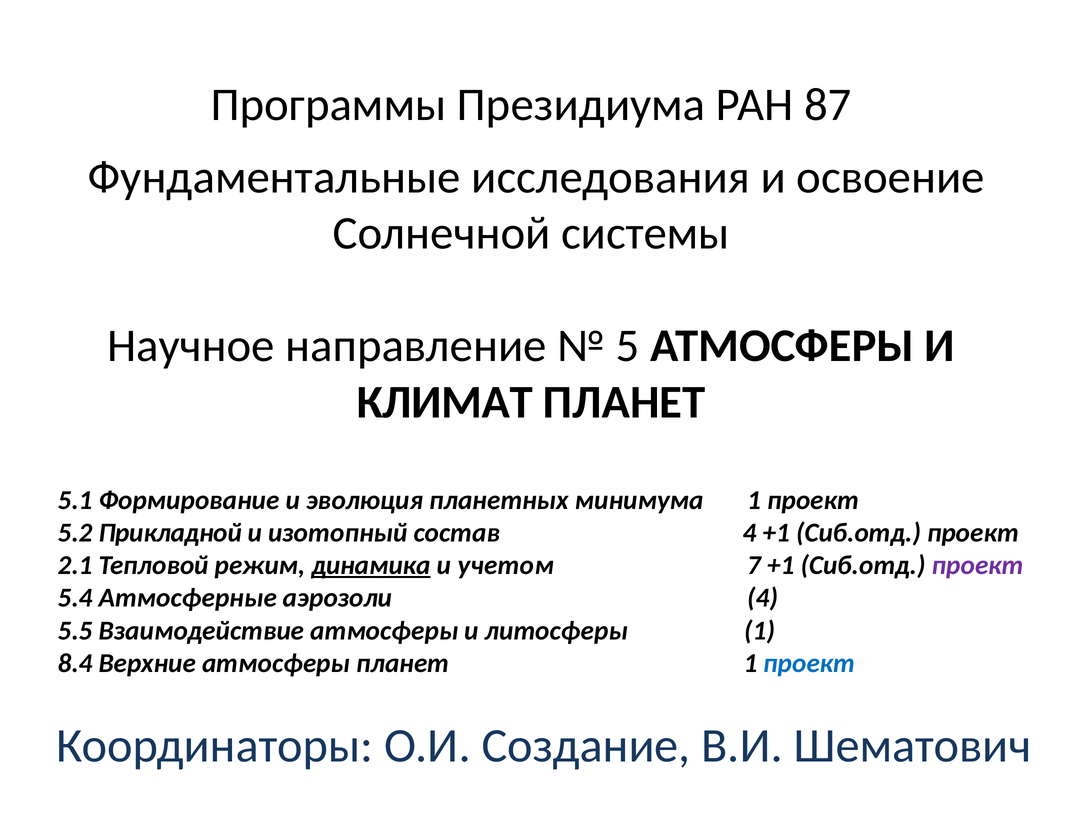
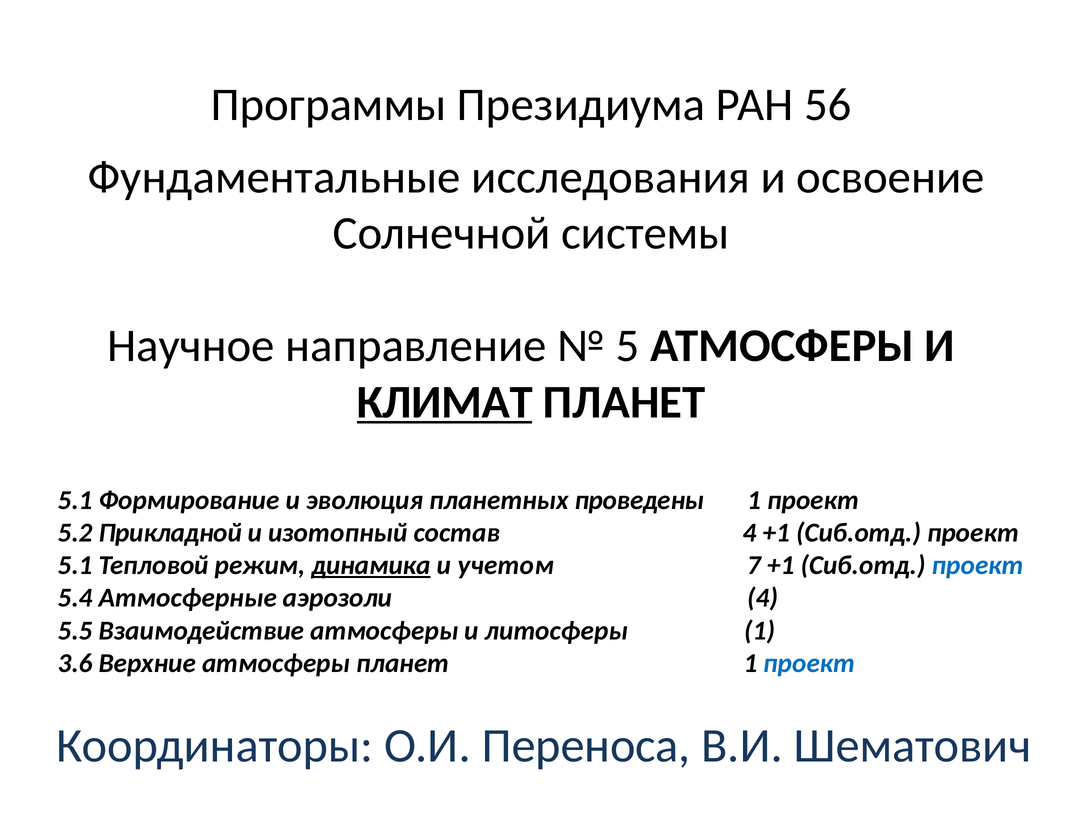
87: 87 -> 56
КЛИМАТ underline: none -> present
минимума: минимума -> проведены
2.1 at (75, 565): 2.1 -> 5.1
проект at (978, 565) colour: purple -> blue
8.4: 8.4 -> 3.6
Создание: Создание -> Переноса
